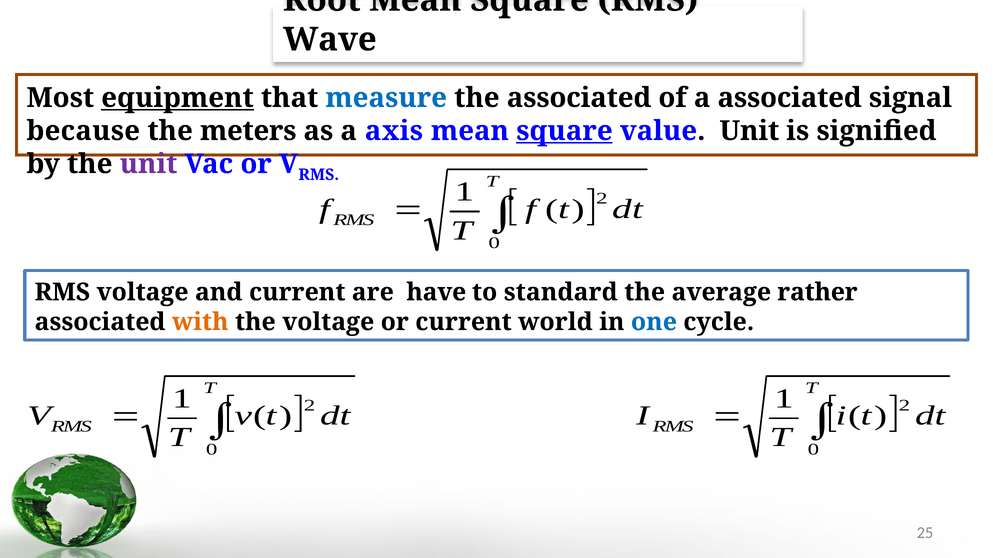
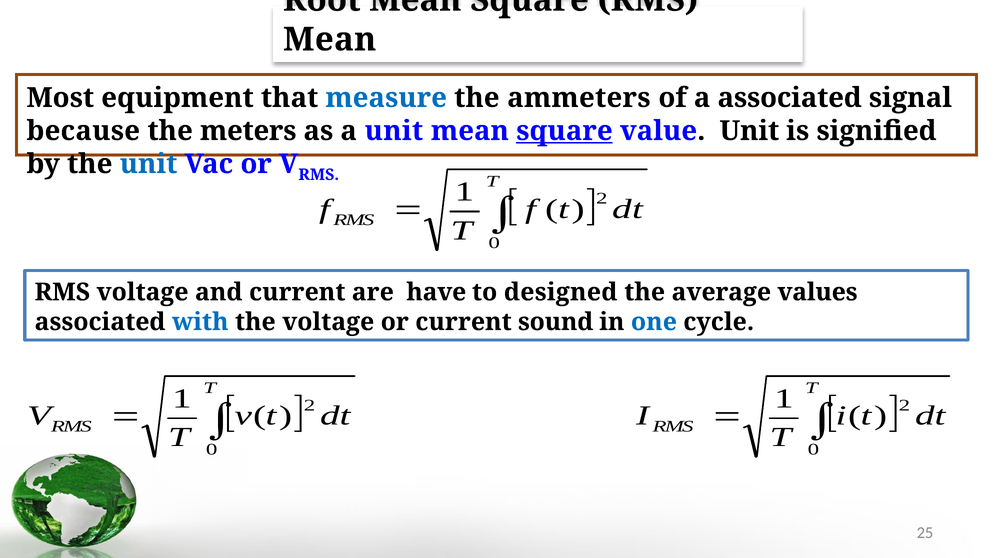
Wave at (330, 40): Wave -> Mean
equipment underline: present -> none
the associated: associated -> ammeters
a axis: axis -> unit
unit at (148, 164) colour: purple -> blue
standard: standard -> designed
rather: rather -> values
with colour: orange -> blue
world: world -> sound
